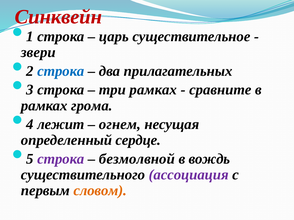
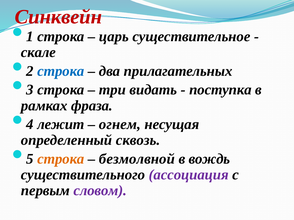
звери: звери -> скале
три рамках: рамках -> видать
сравните: сравните -> поступка
грома: грома -> фраза
сердце: сердце -> сквозь
строка at (61, 159) colour: purple -> orange
словом colour: orange -> purple
